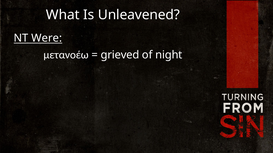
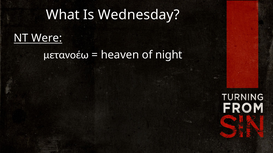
Unleavened: Unleavened -> Wednesday
grieved: grieved -> heaven
